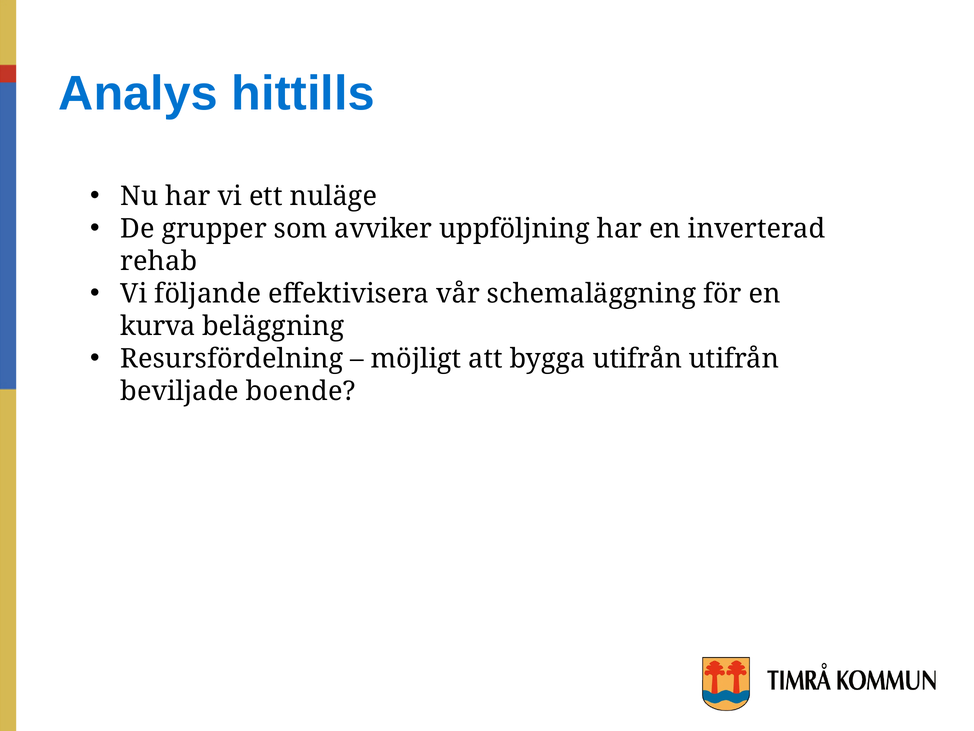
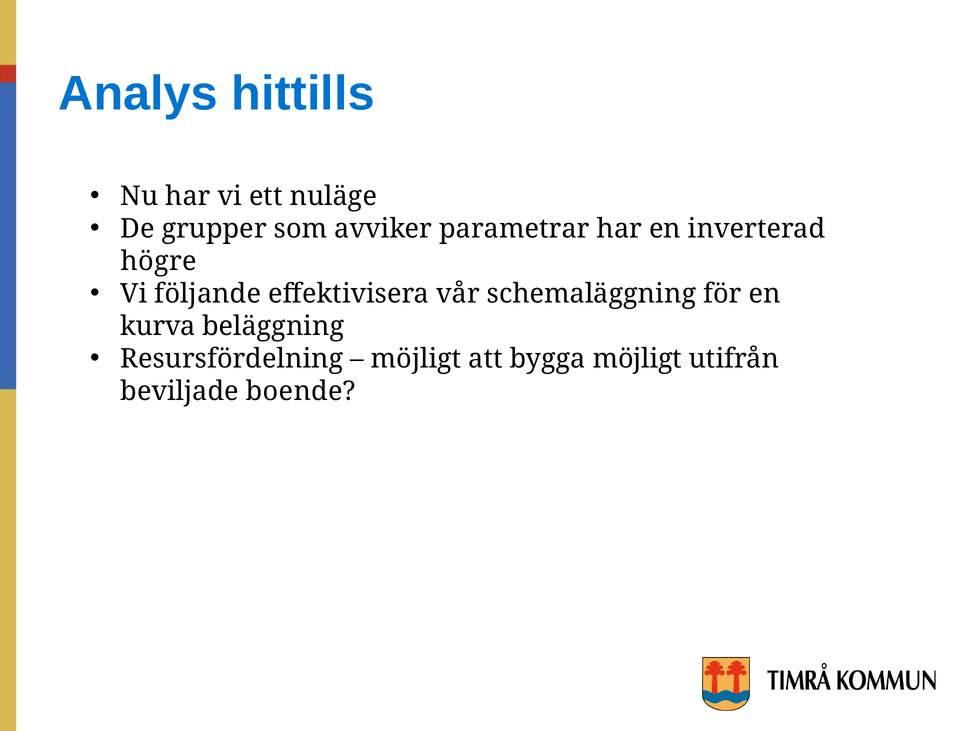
uppföljning: uppföljning -> parametrar
rehab: rehab -> högre
bygga utifrån: utifrån -> möjligt
